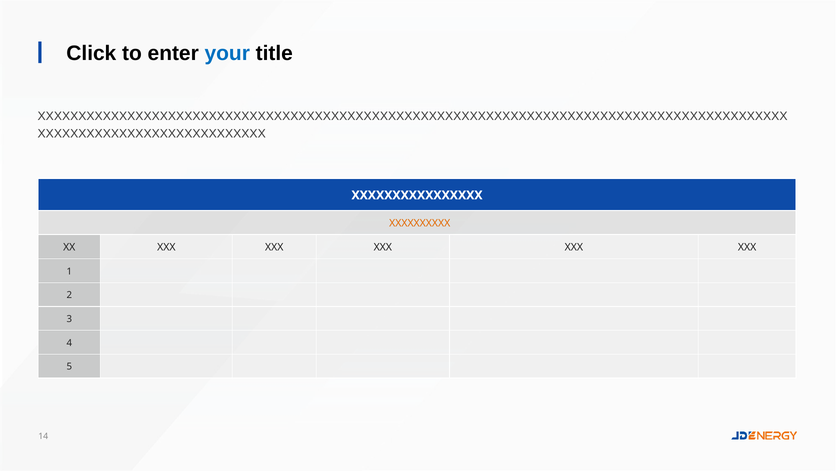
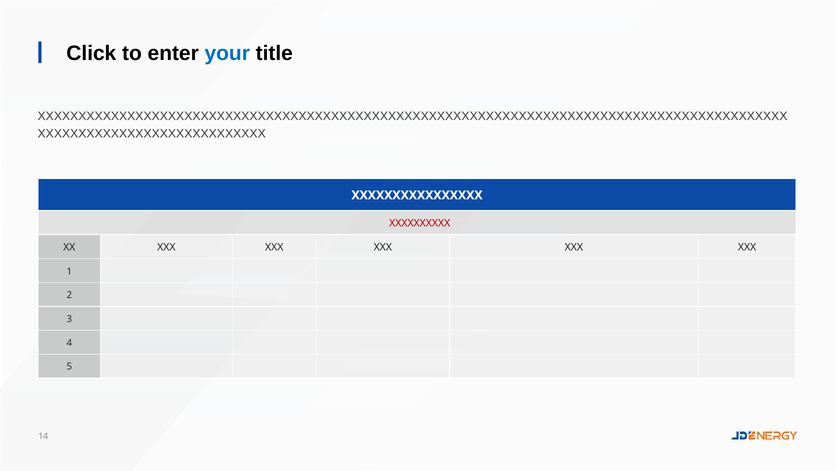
XXXXXXXXXX colour: orange -> red
